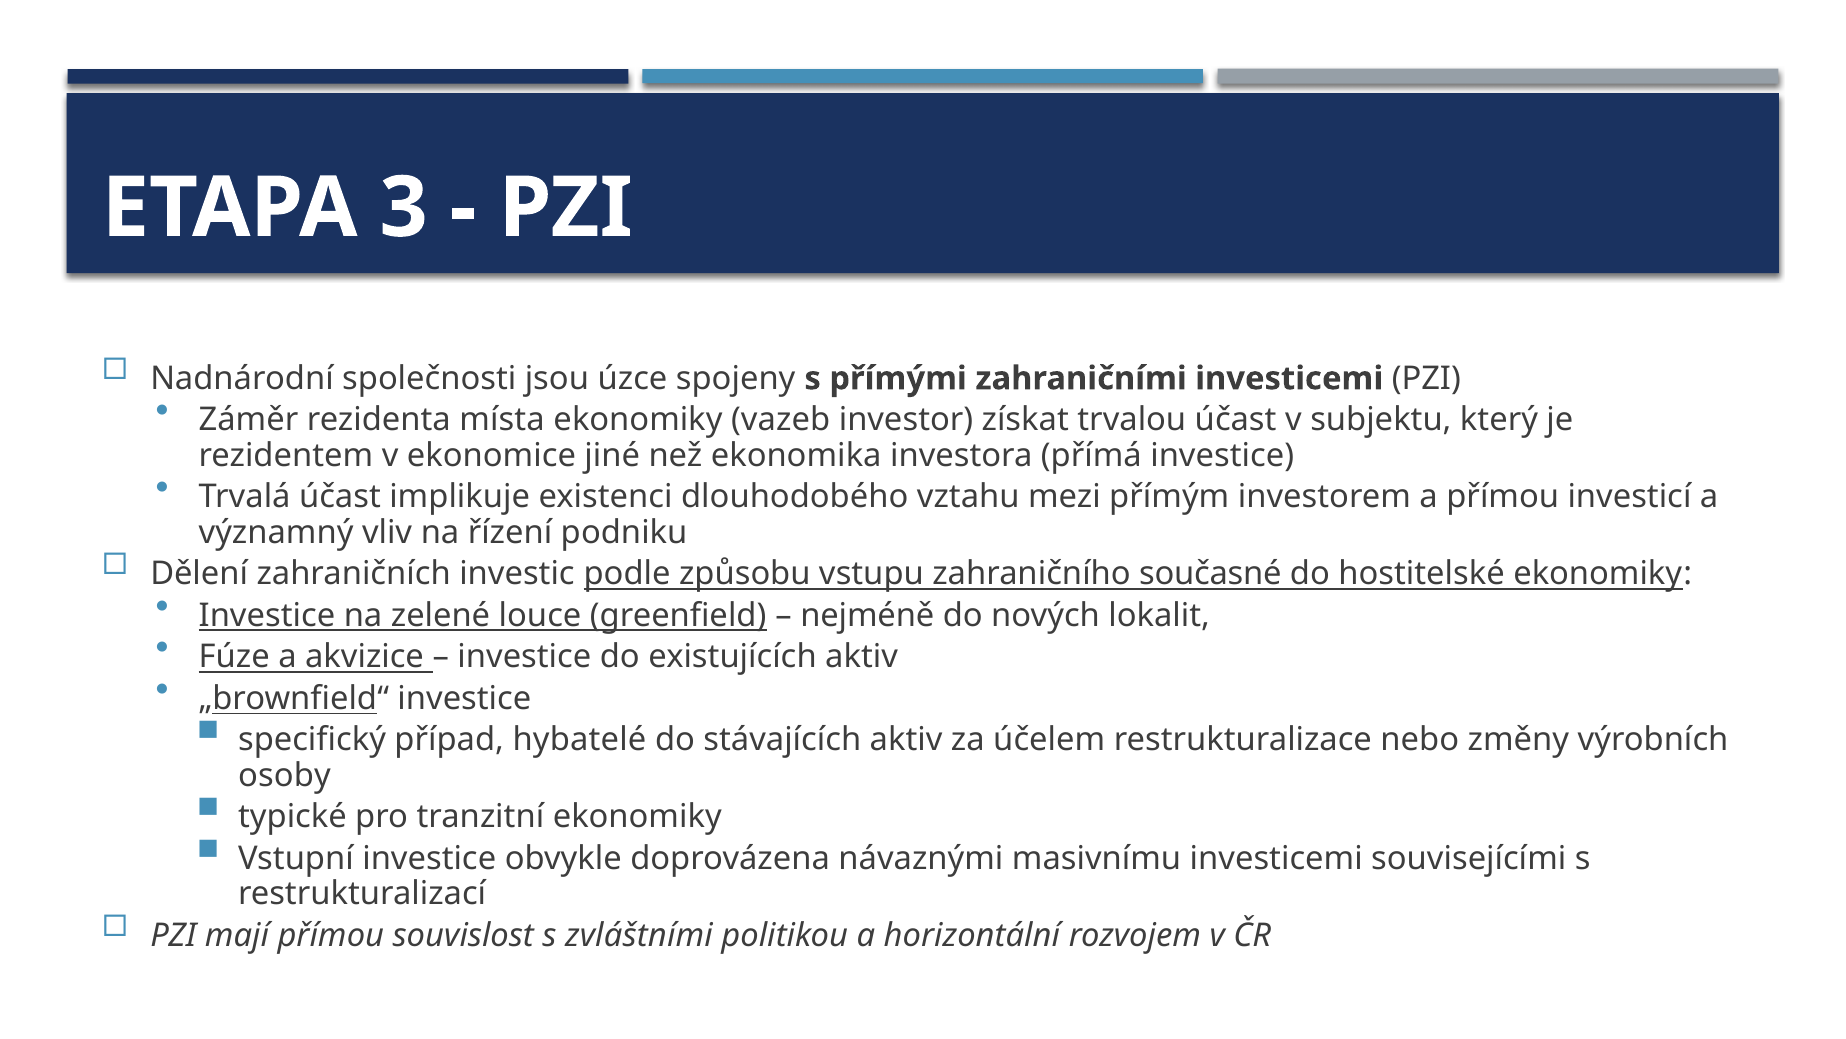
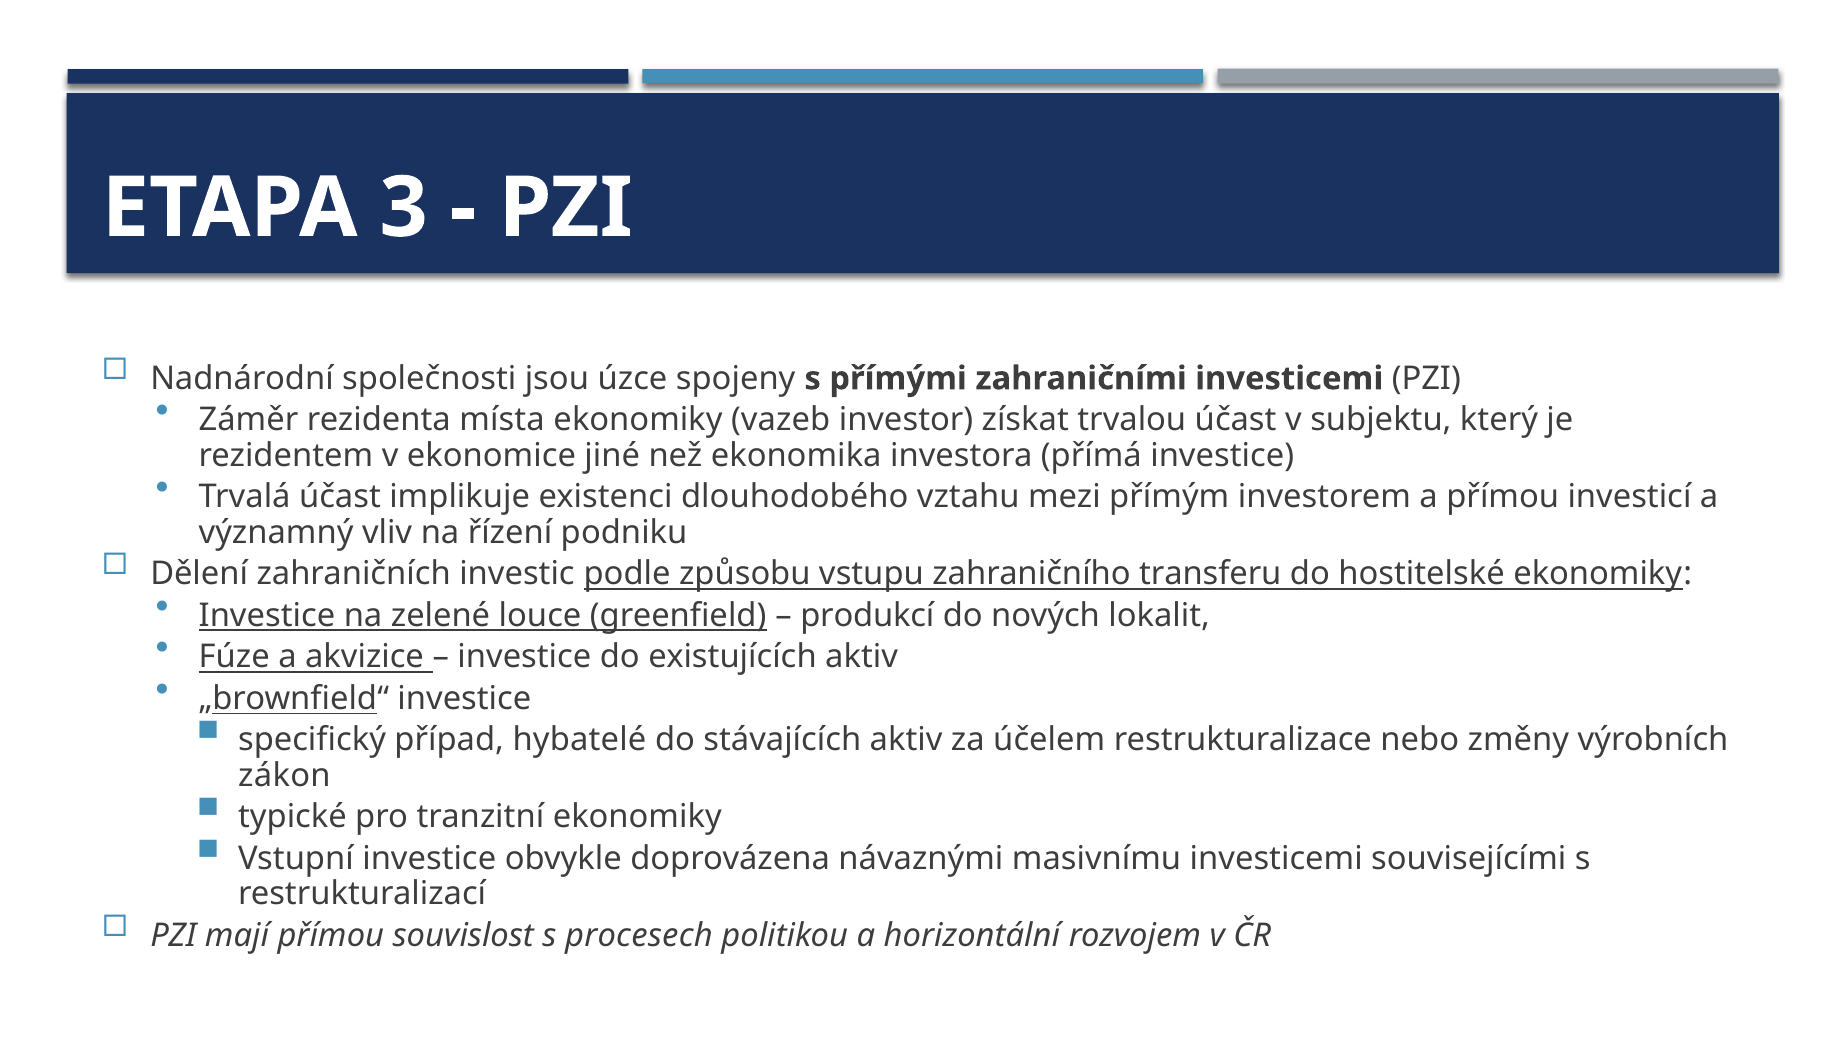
současné: současné -> transferu
nejméně: nejméně -> produkcí
osoby: osoby -> zákon
zvláštními: zvláštními -> procesech
